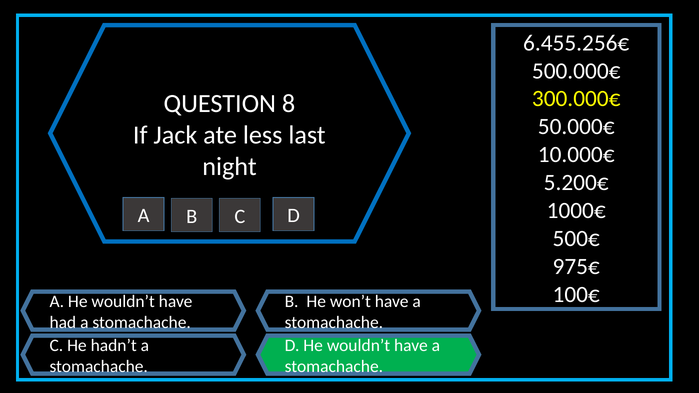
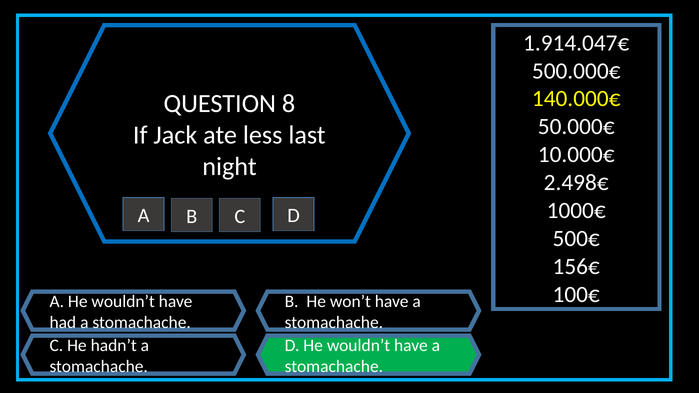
6.455.256€: 6.455.256€ -> 1.914.047€
300.000€: 300.000€ -> 140.000€
5.200€: 5.200€ -> 2.498€
975€: 975€ -> 156€
